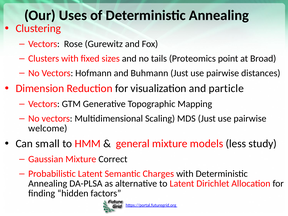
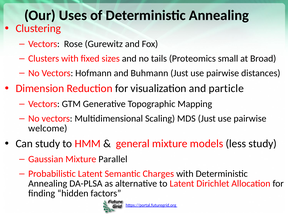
point: point -> small
Can small: small -> study
Correct: Correct -> Parallel
